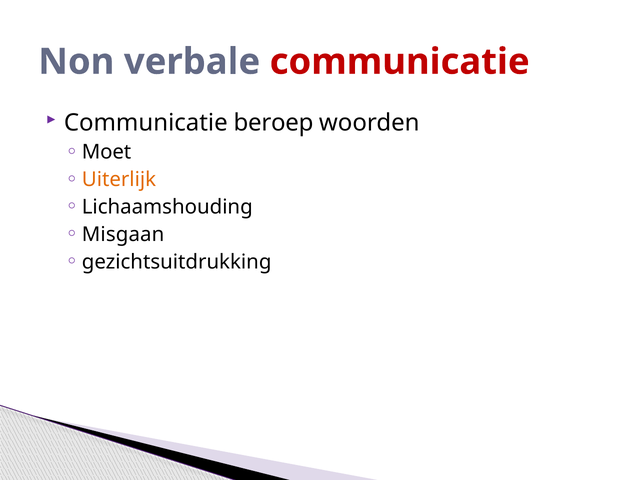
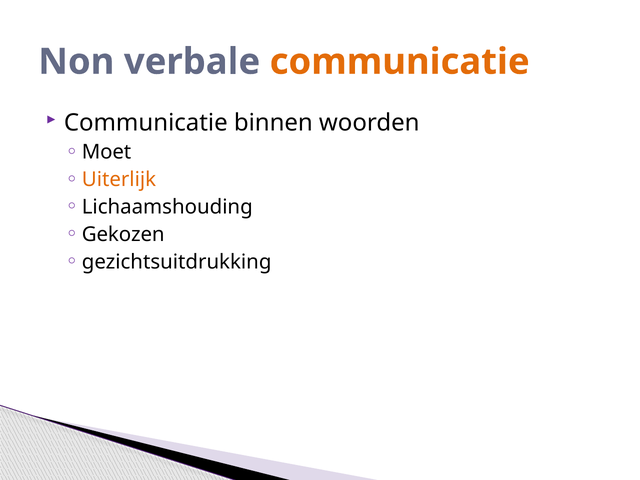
communicatie at (400, 62) colour: red -> orange
beroep: beroep -> binnen
Misgaan: Misgaan -> Gekozen
